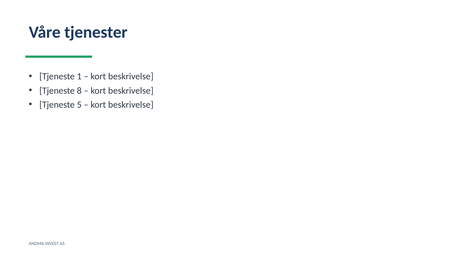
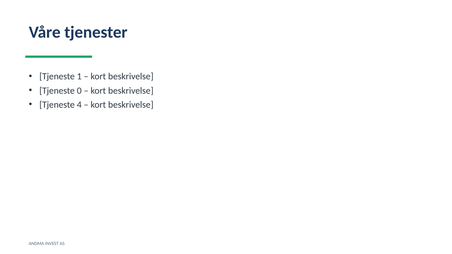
8: 8 -> 0
5: 5 -> 4
